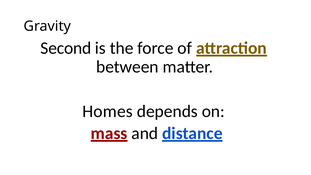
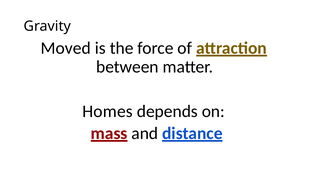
Second: Second -> Moved
